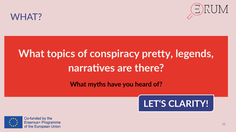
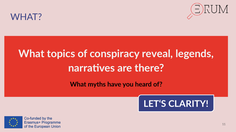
pretty: pretty -> reveal
